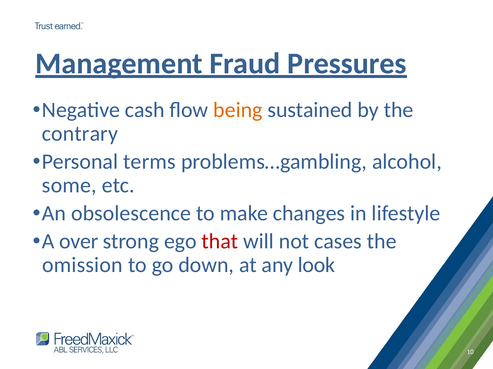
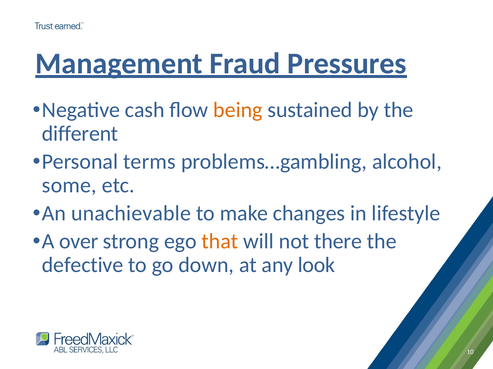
contrary: contrary -> different
obsolescence: obsolescence -> unachievable
that colour: red -> orange
cases: cases -> there
omission: omission -> defective
